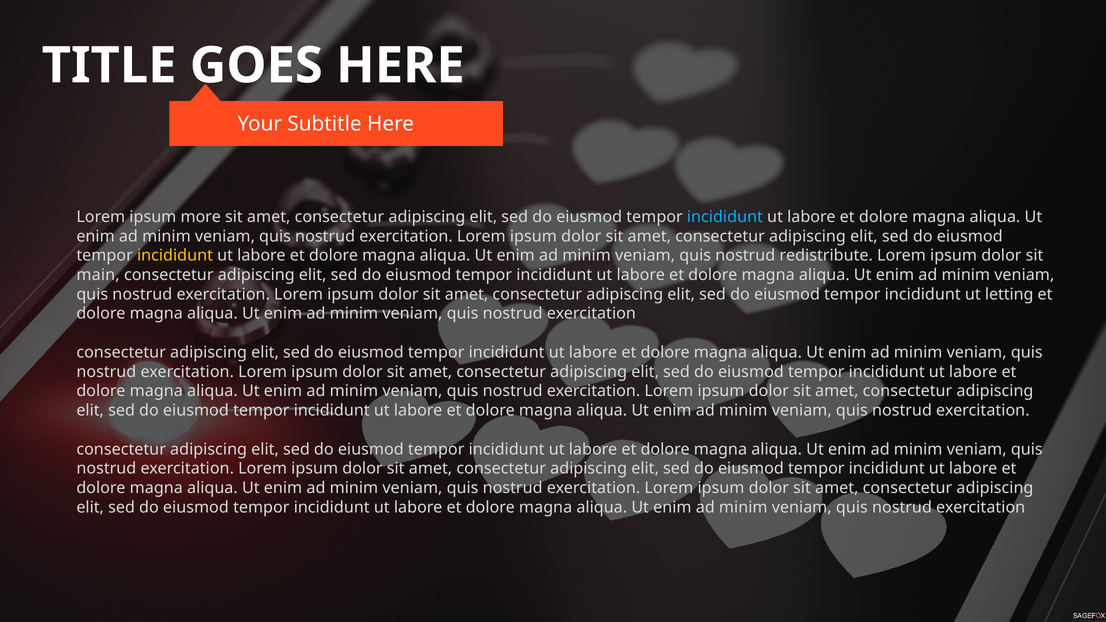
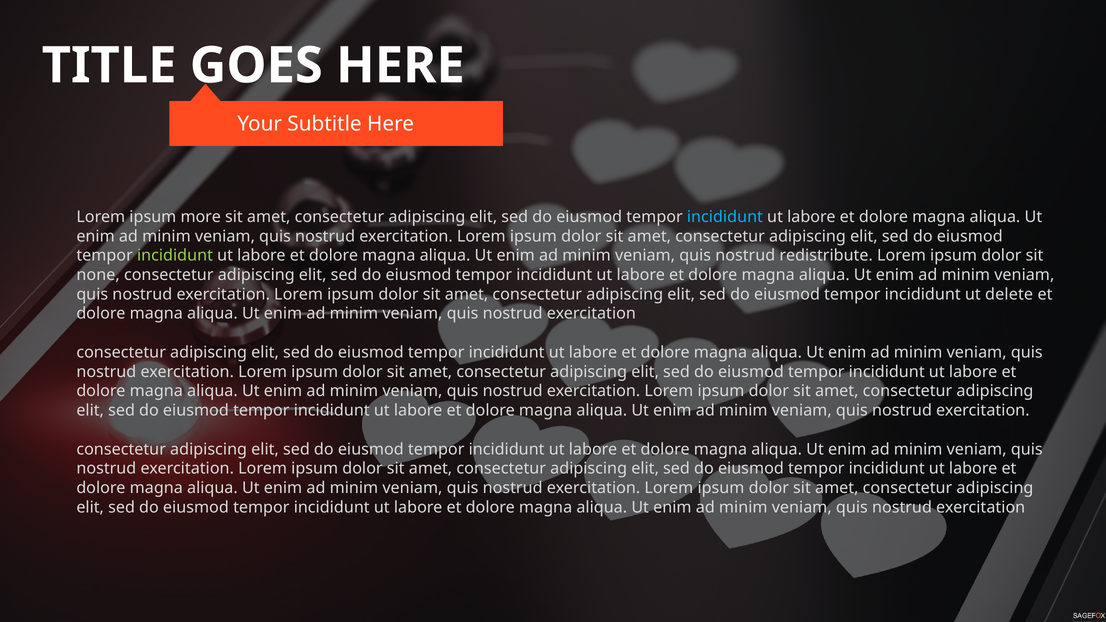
incididunt at (175, 256) colour: yellow -> light green
main: main -> none
letting: letting -> delete
